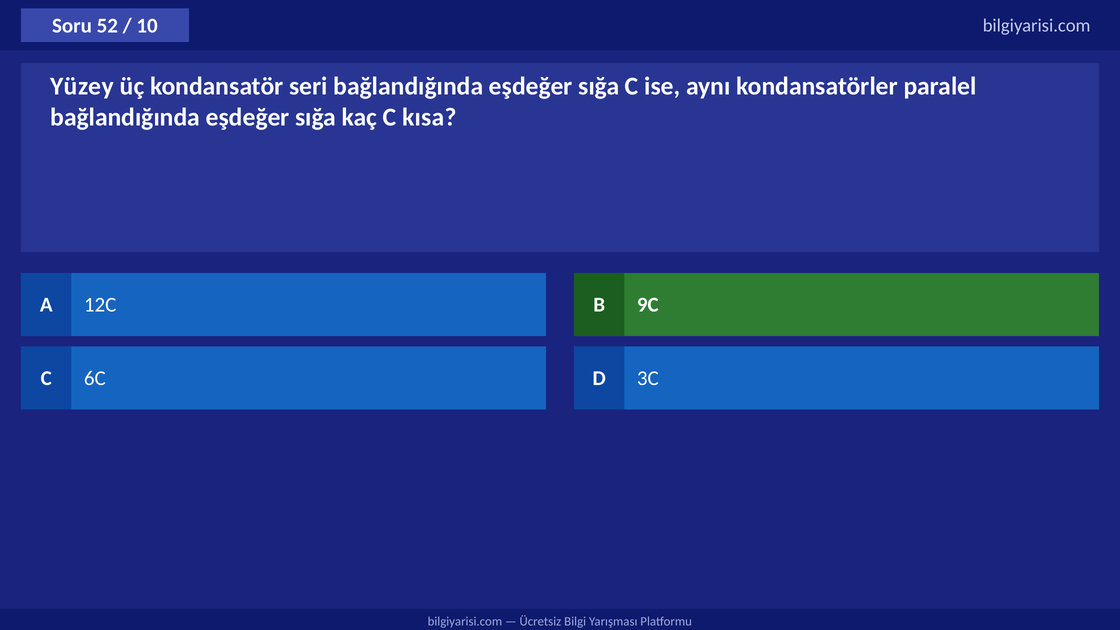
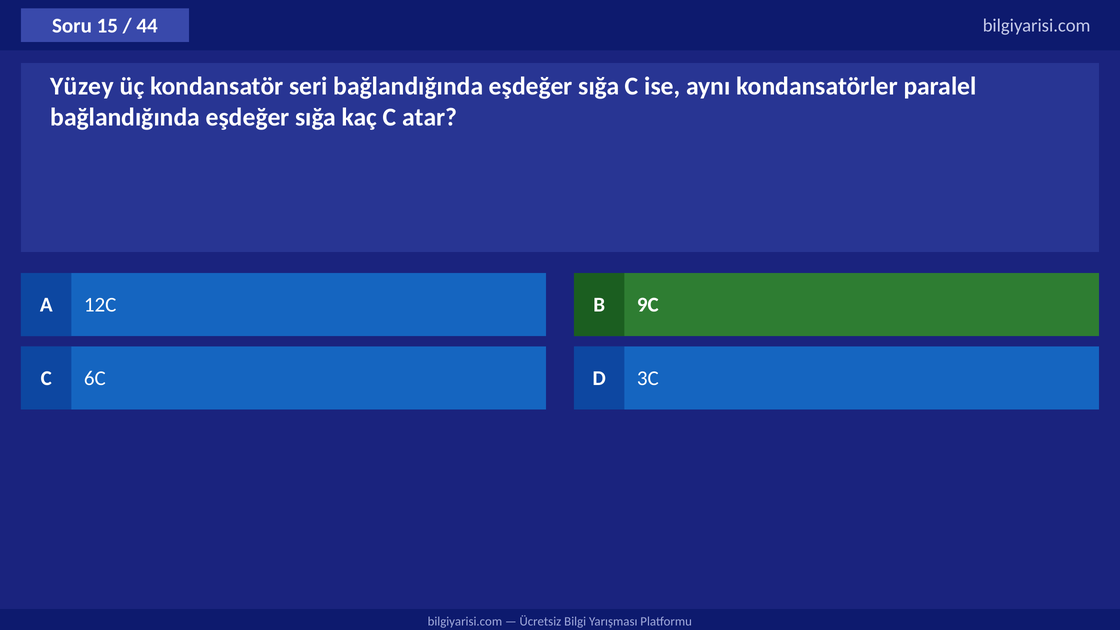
52: 52 -> 15
10: 10 -> 44
kısa: kısa -> atar
